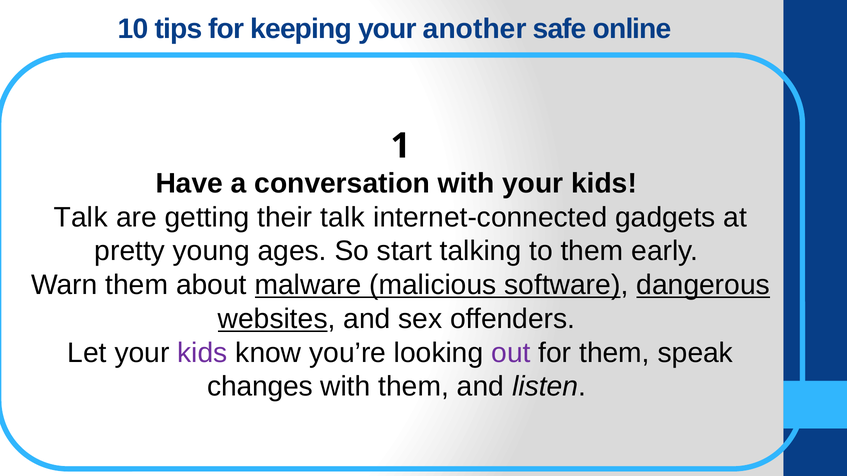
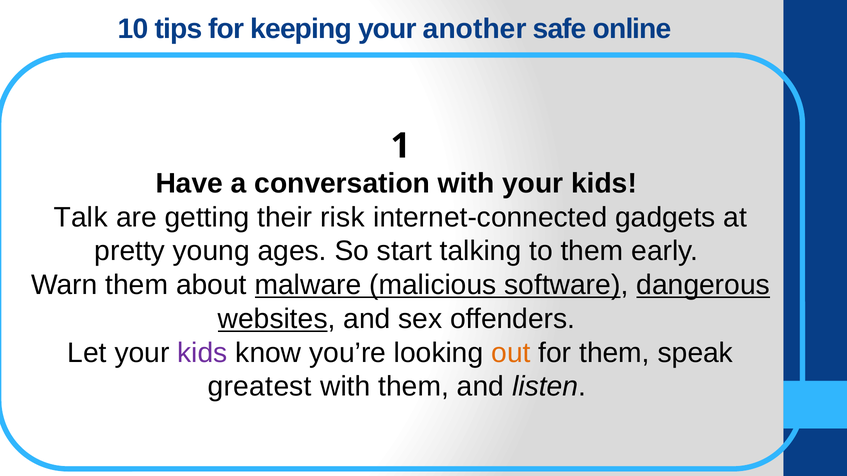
their talk: talk -> risk
out colour: purple -> orange
changes: changes -> greatest
